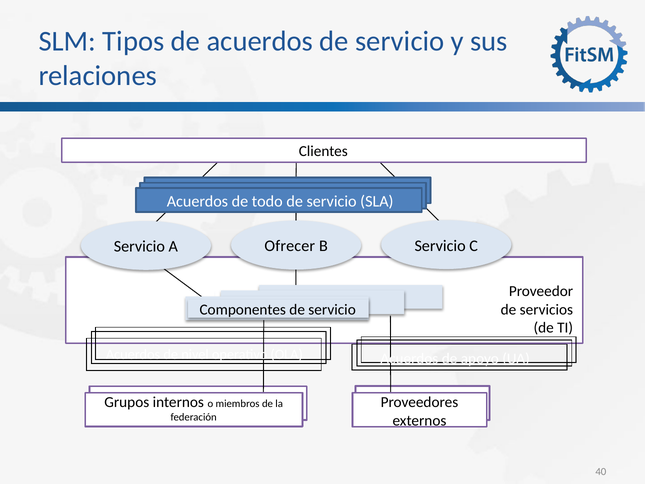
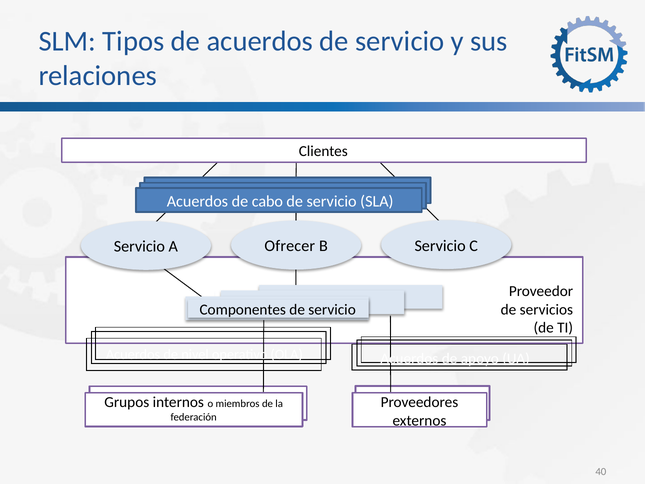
todo: todo -> cabo
